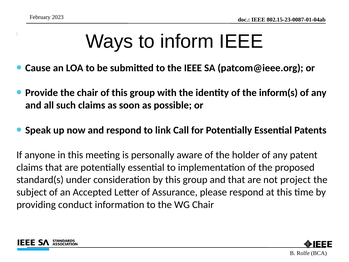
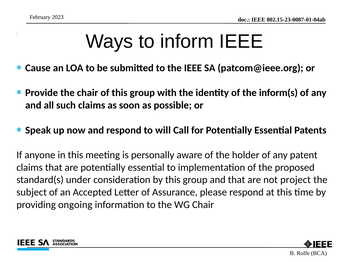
link: link -> will
conduct: conduct -> ongoing
